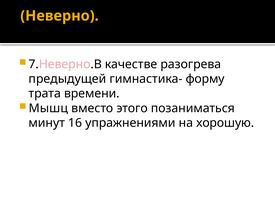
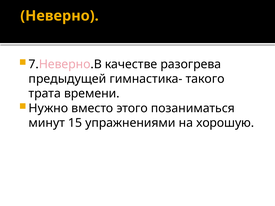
форму: форму -> такого
Мышц: Мышц -> Нужно
16: 16 -> 15
